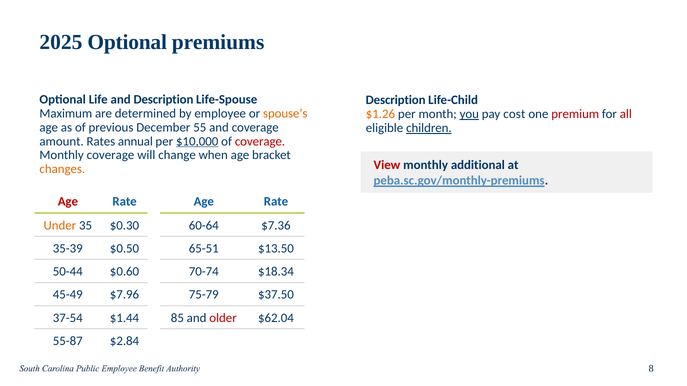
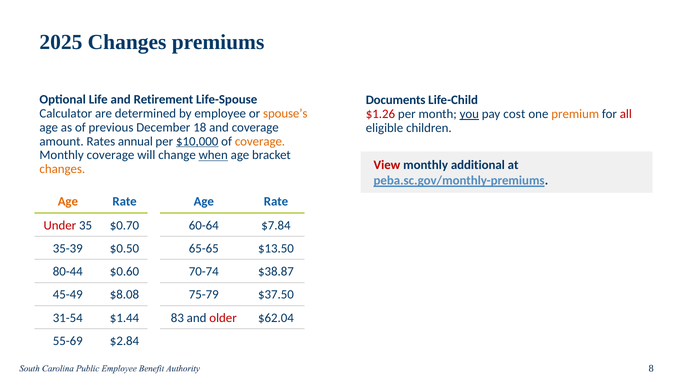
2025 Optional: Optional -> Changes
and Description: Description -> Retirement
Description at (396, 100): Description -> Documents
Maximum: Maximum -> Calculator
$1.26 colour: orange -> red
premium colour: red -> orange
55: 55 -> 18
children underline: present -> none
coverage at (260, 141) colour: red -> orange
when underline: none -> present
Age at (68, 202) colour: red -> orange
Under colour: orange -> red
$0.30: $0.30 -> $0.70
$7.36: $7.36 -> $7.84
65-51: 65-51 -> 65-65
50-44: 50-44 -> 80-44
$18.34: $18.34 -> $38.87
$7.96: $7.96 -> $8.08
37-54: 37-54 -> 31-54
85: 85 -> 83
55-87: 55-87 -> 55-69
